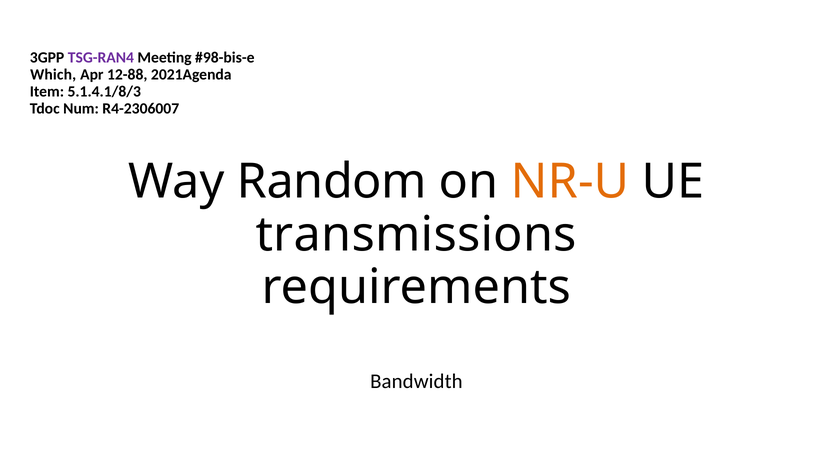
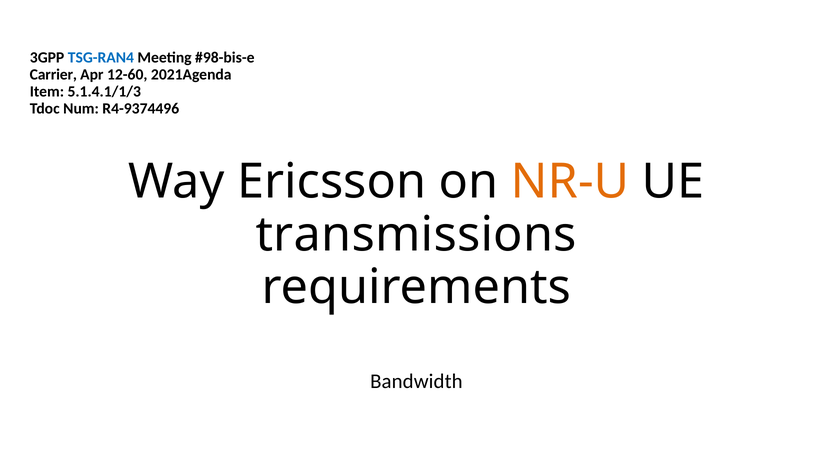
TSG-RAN4 colour: purple -> blue
Which: Which -> Carrier
12-88: 12-88 -> 12-60
5.1.4.1/8/3: 5.1.4.1/8/3 -> 5.1.4.1/1/3
R4-2306007: R4-2306007 -> R4-9374496
Random: Random -> Ericsson
